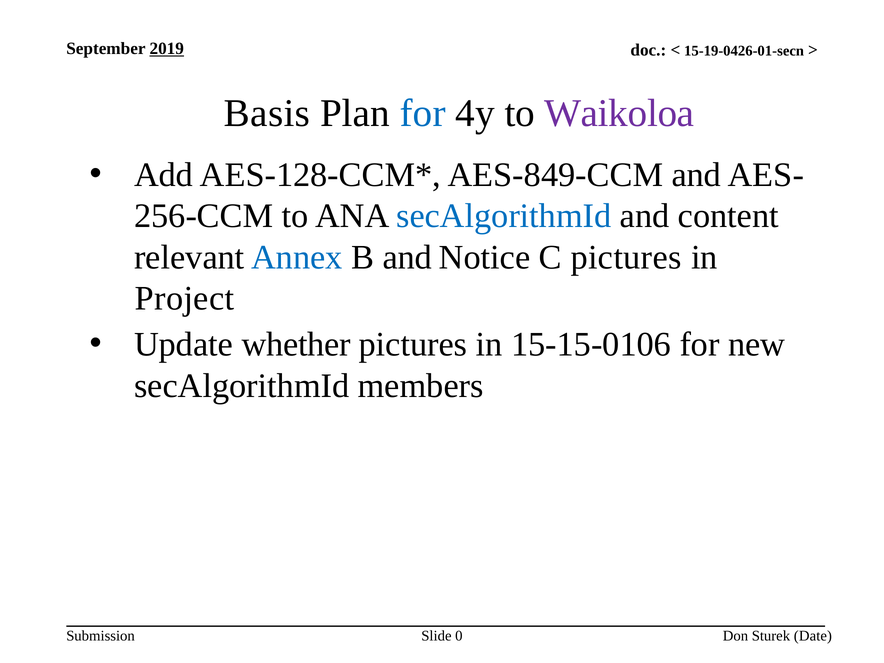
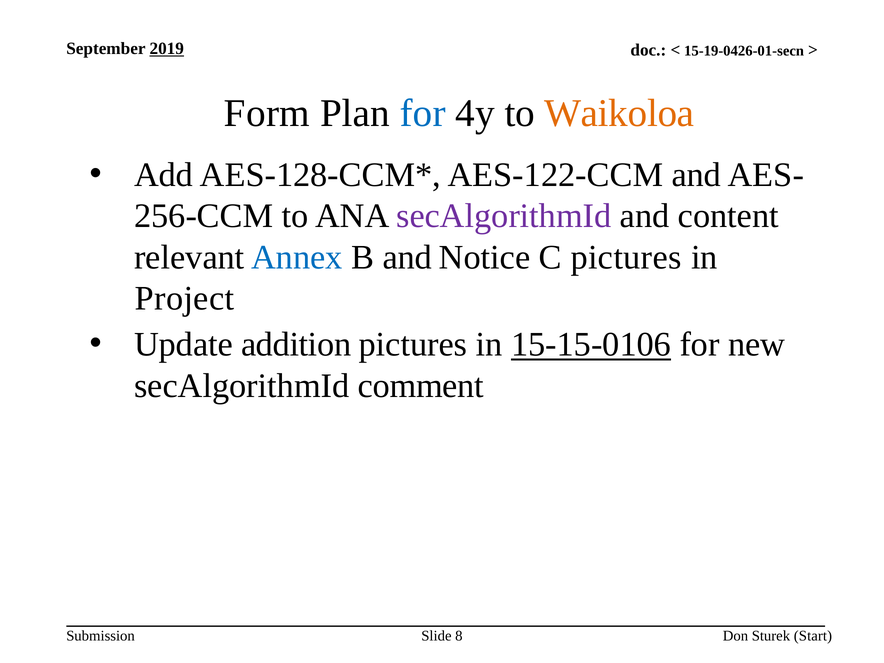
Basis: Basis -> Form
Waikoloa colour: purple -> orange
AES-849-CCM: AES-849-CCM -> AES-122-CCM
secAlgorithmId at (504, 216) colour: blue -> purple
whether: whether -> addition
15-15-0106 underline: none -> present
members: members -> comment
0: 0 -> 8
Date: Date -> Start
